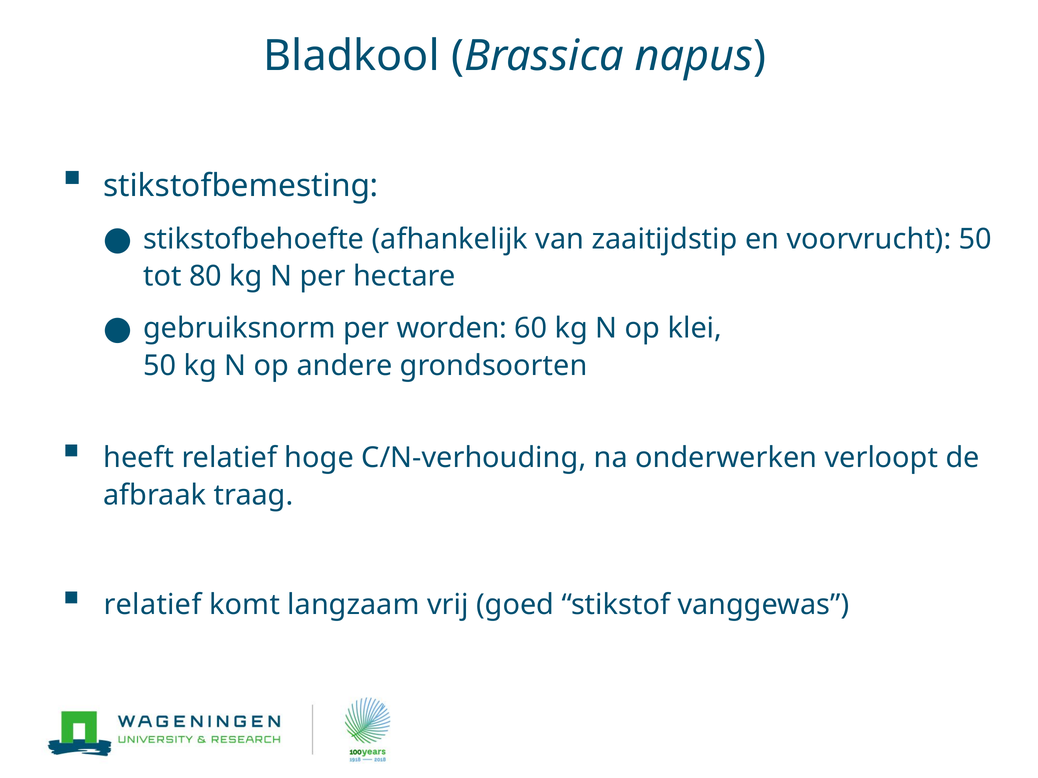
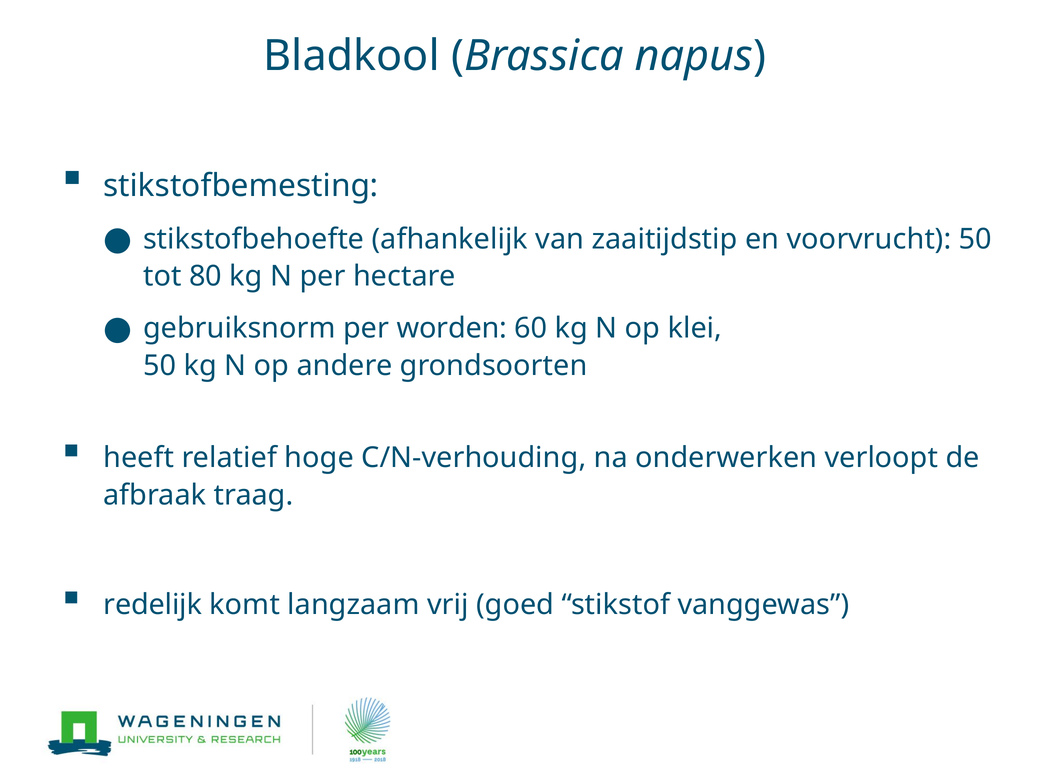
relatief at (153, 605): relatief -> redelijk
